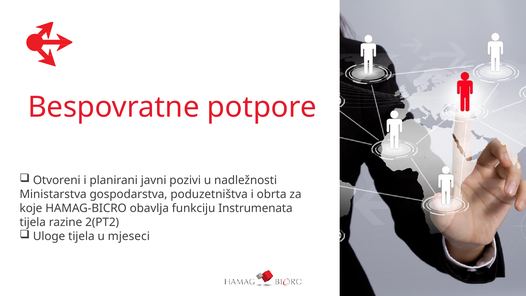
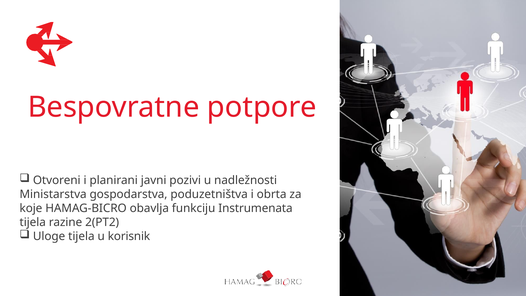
mjeseci: mjeseci -> korisnik
